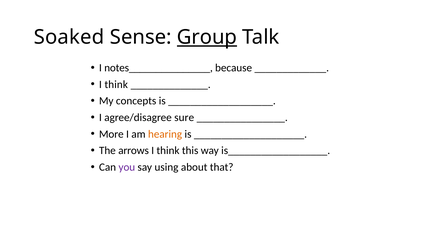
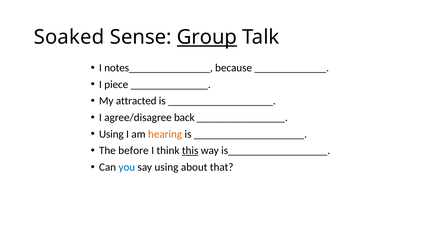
think at (116, 84): think -> piece
concepts: concepts -> attracted
sure: sure -> back
More at (111, 134): More -> Using
arrows: arrows -> before
this underline: none -> present
you colour: purple -> blue
